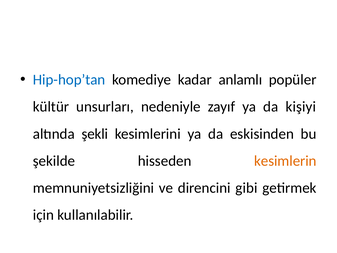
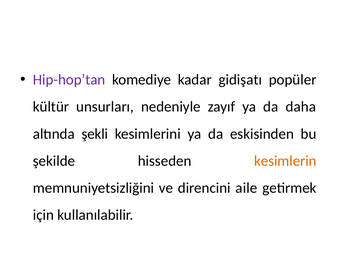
Hip-hop’tan colour: blue -> purple
anlamlı: anlamlı -> gidişatı
kişiyi: kişiyi -> daha
gibi: gibi -> aile
